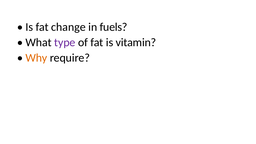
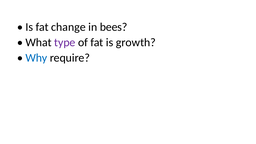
fuels: fuels -> bees
vitamin: vitamin -> growth
Why colour: orange -> blue
